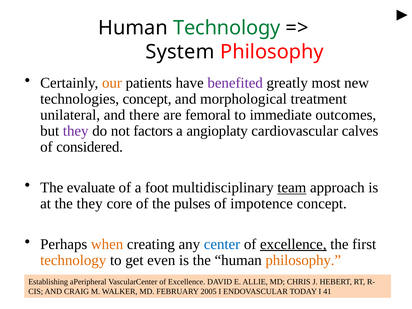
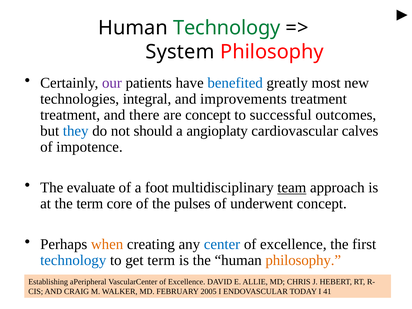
our colour: orange -> purple
benefited colour: purple -> blue
technologies concept: concept -> integral
morphological: morphological -> improvements
unilateral at (70, 115): unilateral -> treatment
are femoral: femoral -> concept
immediate: immediate -> successful
they at (76, 131) colour: purple -> blue
factors: factors -> should
considered: considered -> impotence
the they: they -> term
impotence: impotence -> underwent
excellence at (293, 244) underline: present -> none
technology at (73, 260) colour: orange -> blue
get even: even -> term
